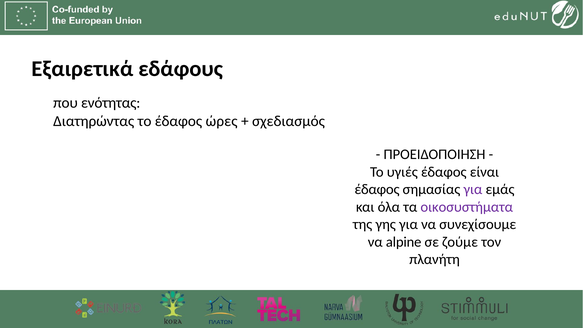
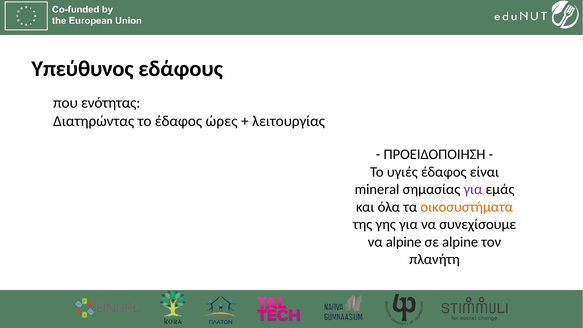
Εξαιρετικά: Εξαιρετικά -> Υπεύθυνος
σχεδιασμός: σχεδιασμός -> λειτουργίας
έδαφος at (377, 189): έδαφος -> mineral
οικοσυστήματα colour: purple -> orange
σε ζούμε: ζούμε -> alpine
